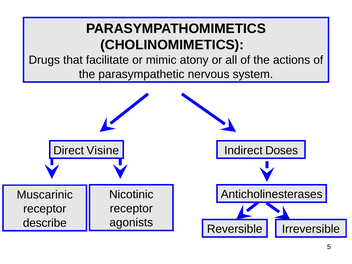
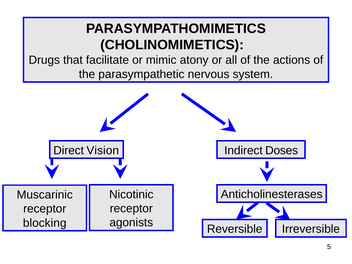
Visine: Visine -> Vision
describe: describe -> blocking
